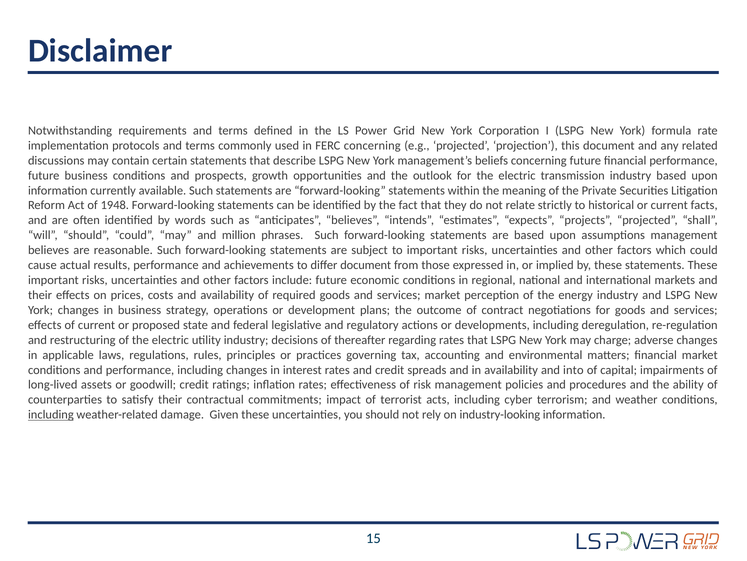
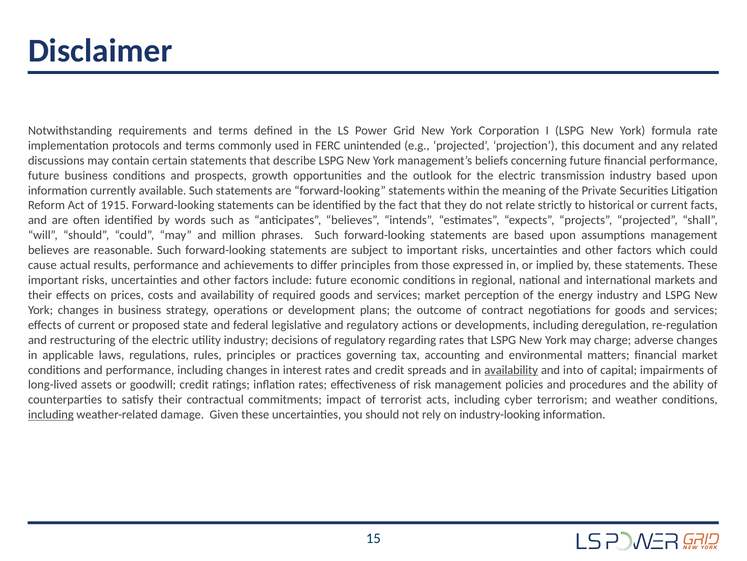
FERC concerning: concerning -> unintended
1948: 1948 -> 1915
differ document: document -> principles
of thereafter: thereafter -> regulatory
availability at (511, 369) underline: none -> present
